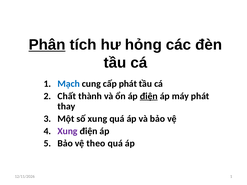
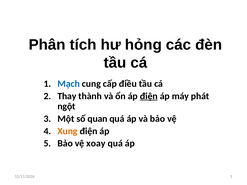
Phân underline: present -> none
cấp phát: phát -> điều
Chất: Chất -> Thay
thay: thay -> ngột
số xung: xung -> quan
Xung at (68, 131) colour: purple -> orange
theo: theo -> xoay
